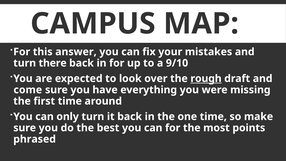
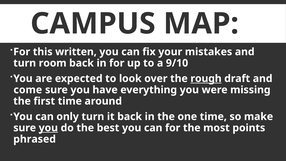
answer: answer -> written
there: there -> room
you at (48, 128) underline: none -> present
